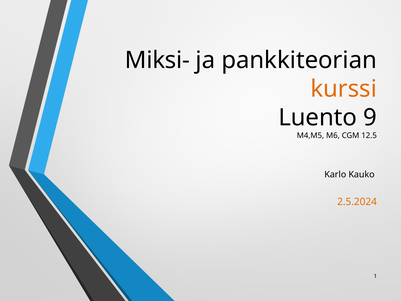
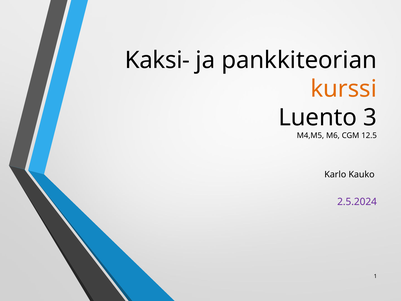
Miksi-: Miksi- -> Kaksi-
9: 9 -> 3
2.5.2024 colour: orange -> purple
